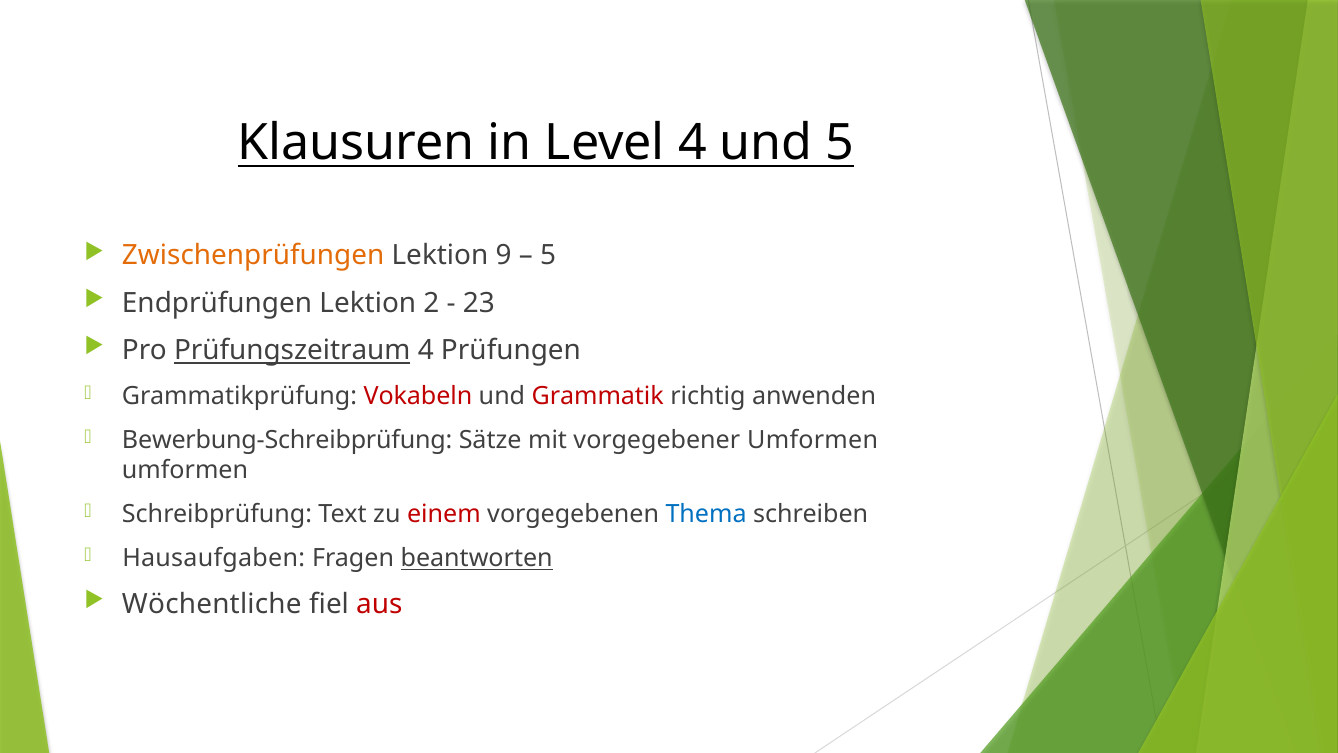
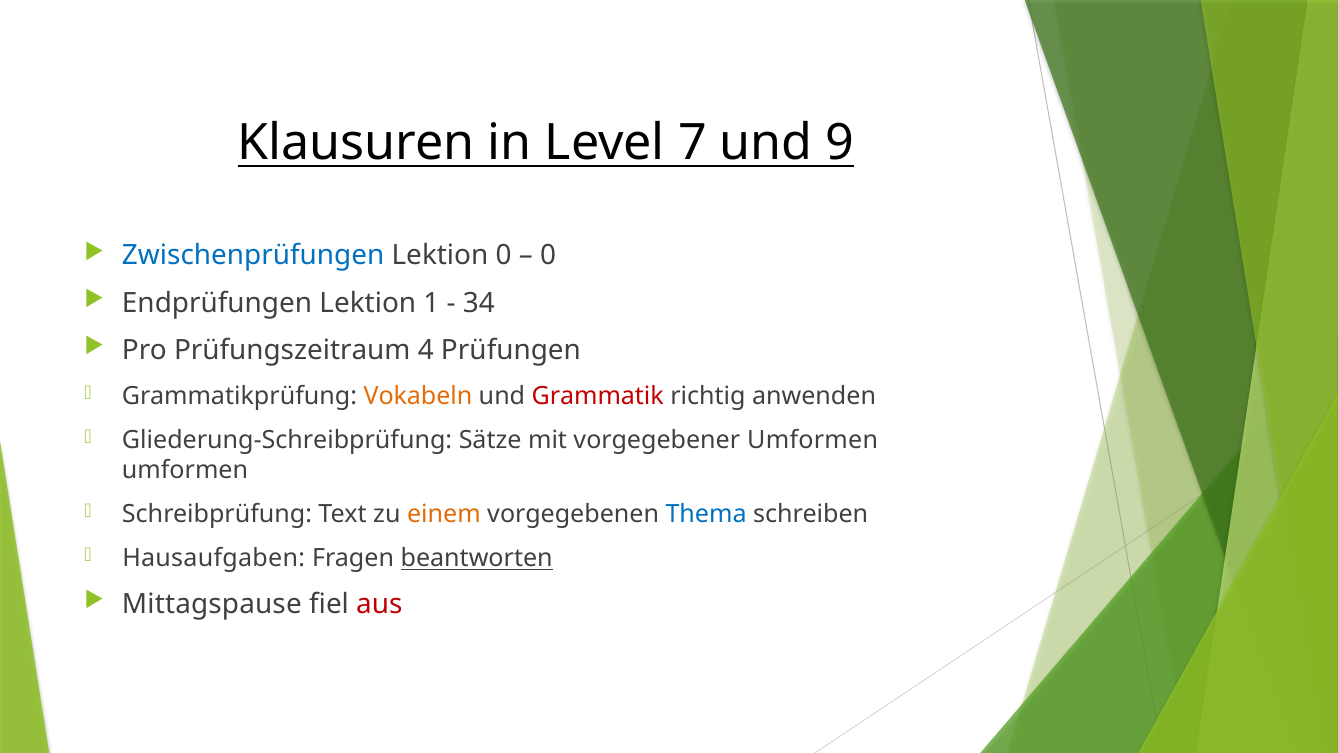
Level 4: 4 -> 7
und 5: 5 -> 9
Zwischenprüfungen colour: orange -> blue
Lektion 9: 9 -> 0
5 at (548, 256): 5 -> 0
2: 2 -> 1
23: 23 -> 34
Prüfungszeitraum underline: present -> none
Vokabeln colour: red -> orange
Bewerbung-Schreibprüfung: Bewerbung-Schreibprüfung -> Gliederung-Schreibprüfung
einem colour: red -> orange
Wöchentliche: Wöchentliche -> Mittagspause
